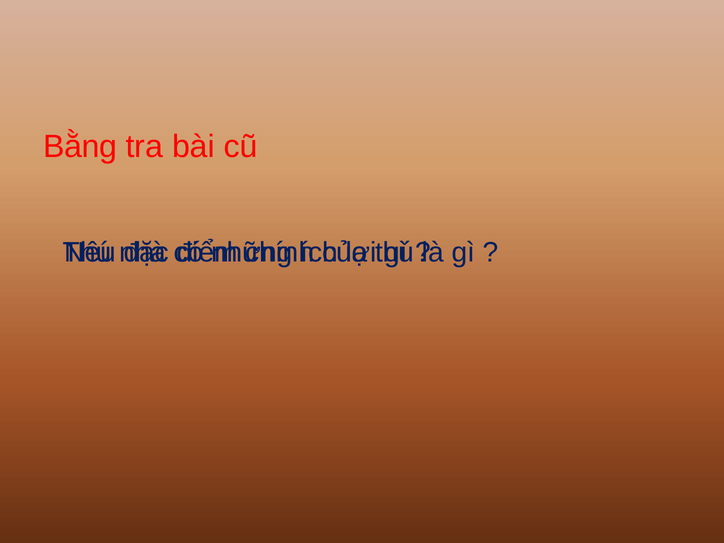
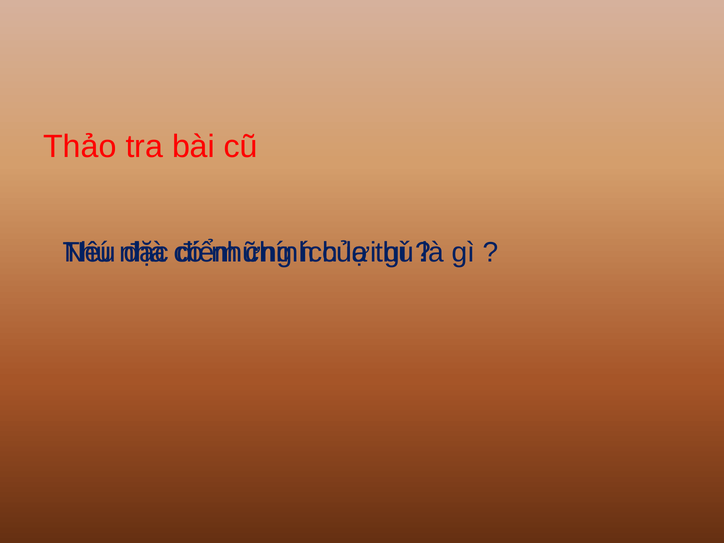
Bằng: Bằng -> Thảo
